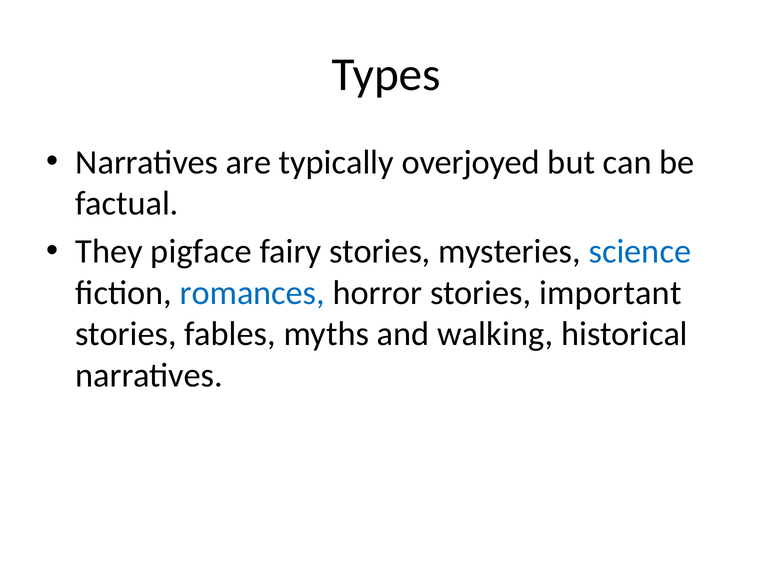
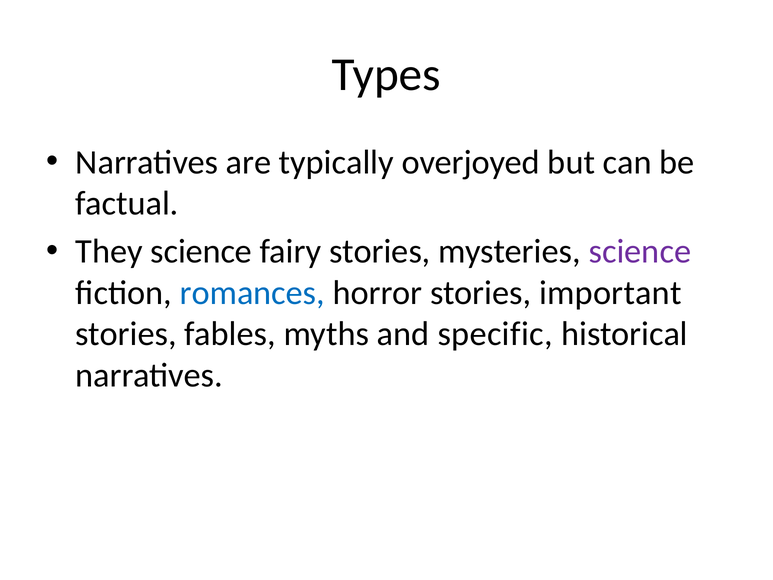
They pigface: pigface -> science
science at (640, 252) colour: blue -> purple
walking: walking -> specific
